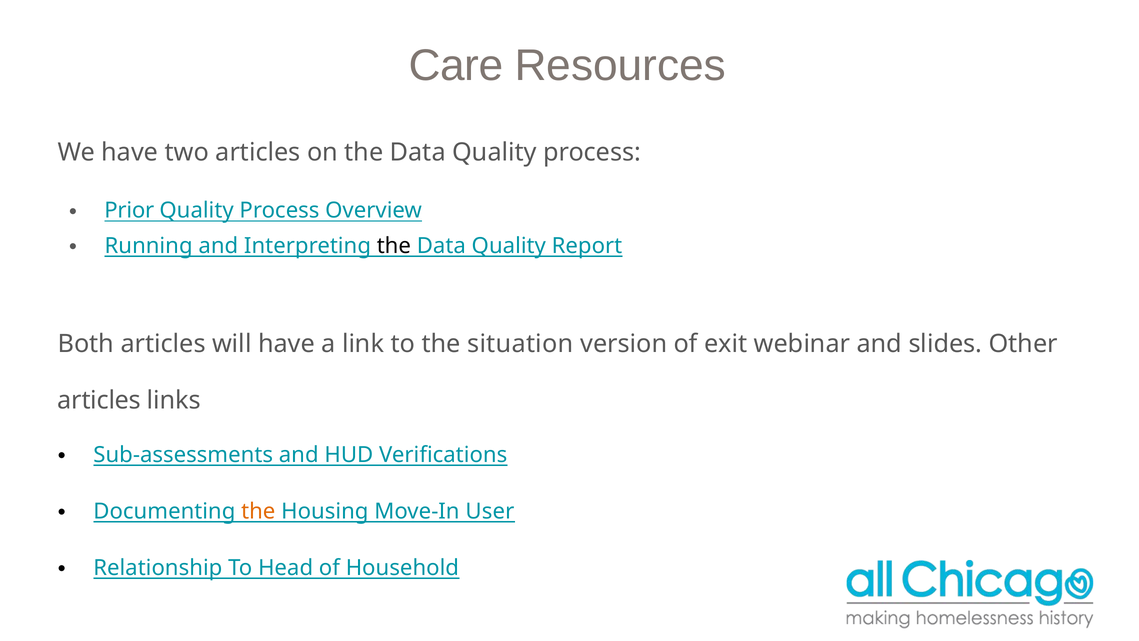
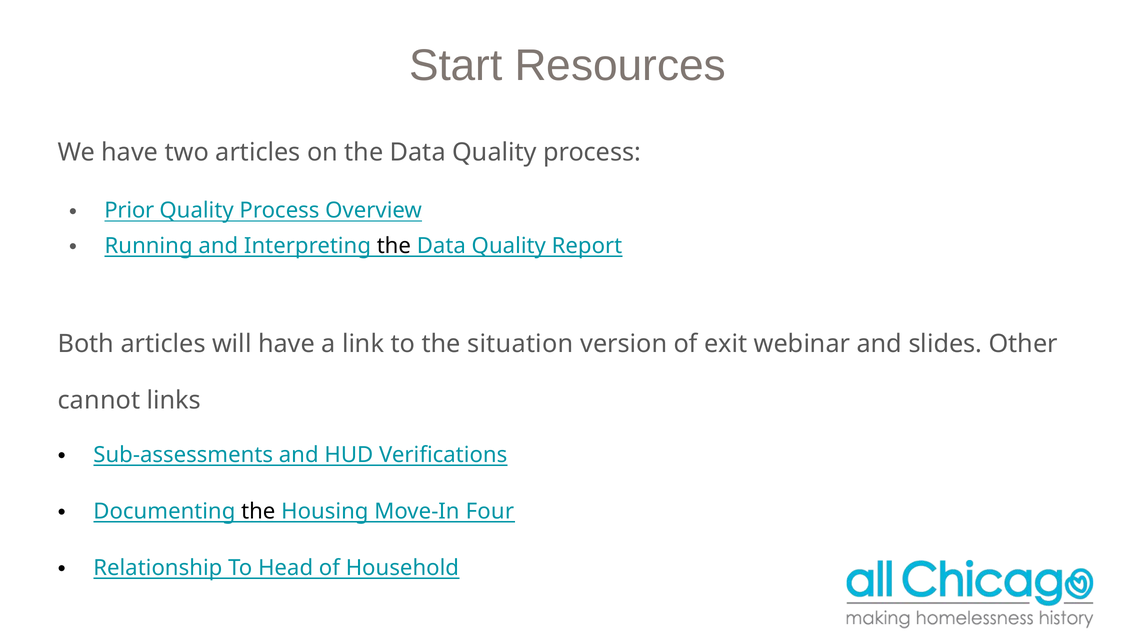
Care: Care -> Start
articles at (99, 400): articles -> cannot
the at (258, 511) colour: orange -> black
User: User -> Four
